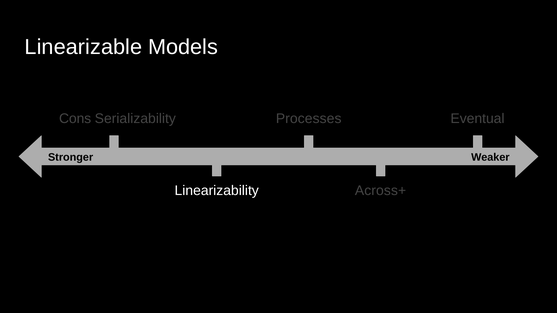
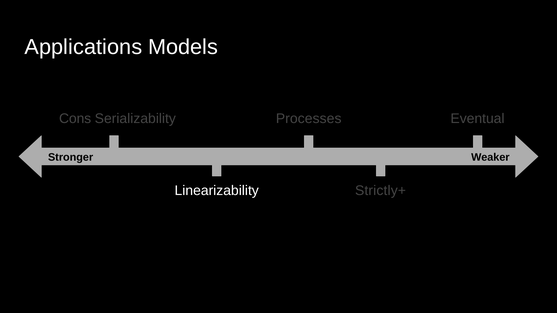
Linearizable: Linearizable -> Applications
Across+: Across+ -> Strictly+
